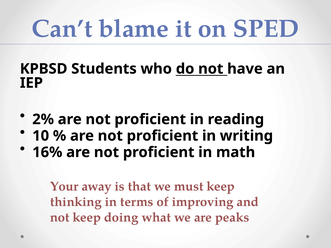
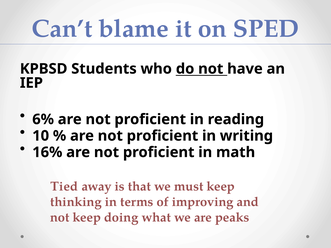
2%: 2% -> 6%
Your: Your -> Tied
